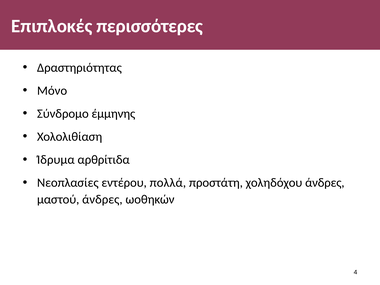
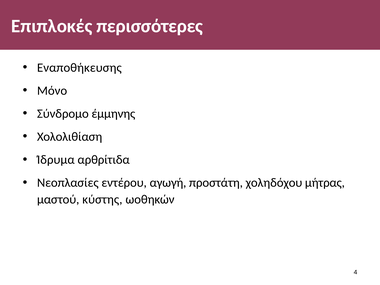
Δραστηριότητας: Δραστηριότητας -> Εναποθήκευσης
πολλά: πολλά -> αγωγή
χοληδόχου άνδρες: άνδρες -> μήτρας
μαστού άνδρες: άνδρες -> κύστης
